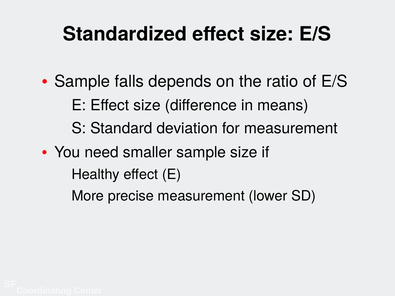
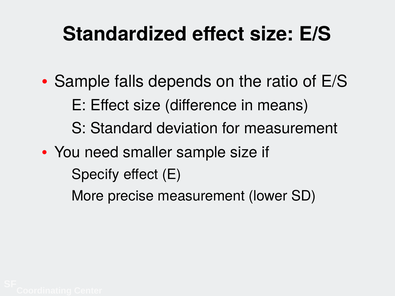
Healthy: Healthy -> Specify
